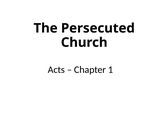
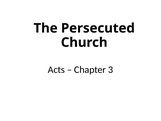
1: 1 -> 3
